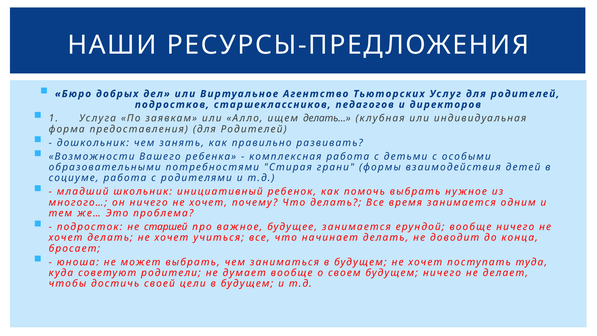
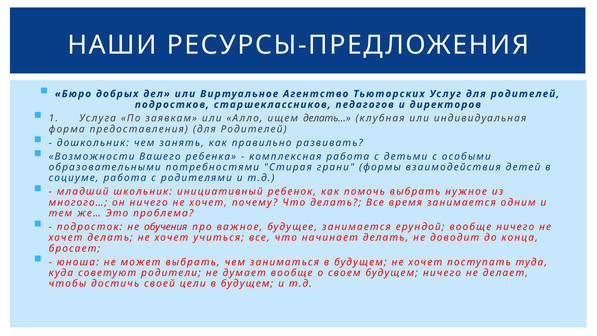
старшей: старшей -> обучения
